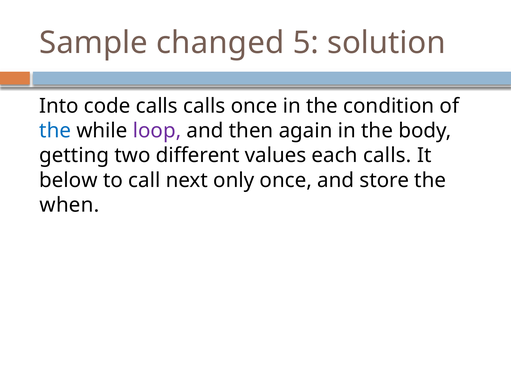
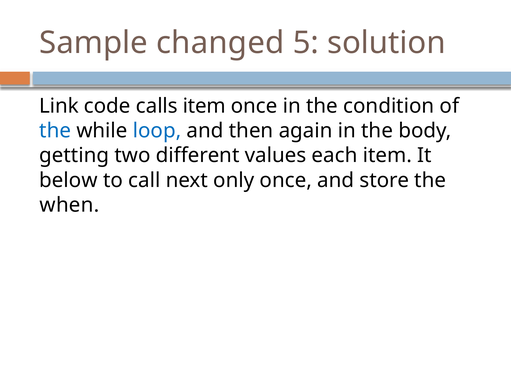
Into: Into -> Link
calls calls: calls -> item
loop colour: purple -> blue
each calls: calls -> item
